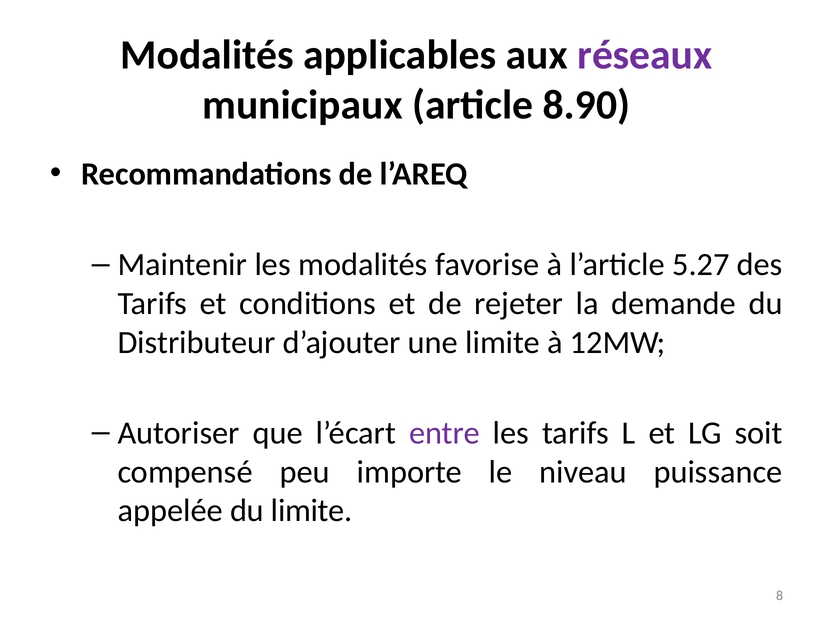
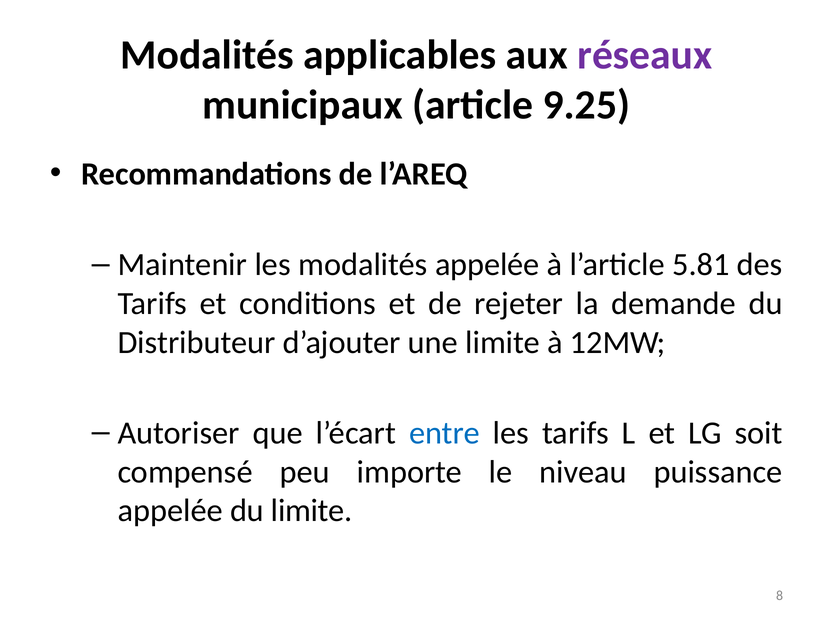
8.90: 8.90 -> 9.25
modalités favorise: favorise -> appelée
5.27: 5.27 -> 5.81
entre colour: purple -> blue
